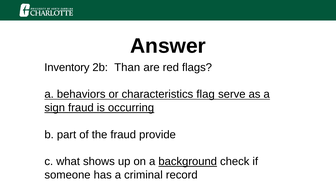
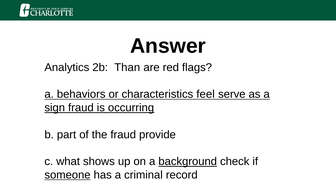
Inventory: Inventory -> Analytics
flag: flag -> feel
someone underline: none -> present
